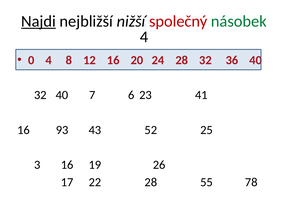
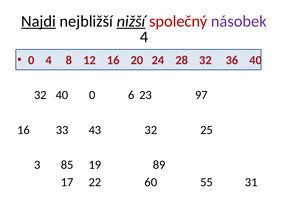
nižší underline: none -> present
násobek colour: green -> purple
40 7: 7 -> 0
41: 41 -> 97
93: 93 -> 33
43 52: 52 -> 32
3 16: 16 -> 85
26: 26 -> 89
22 28: 28 -> 60
78: 78 -> 31
